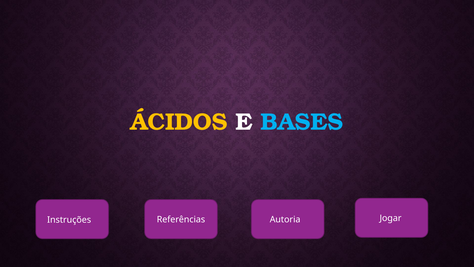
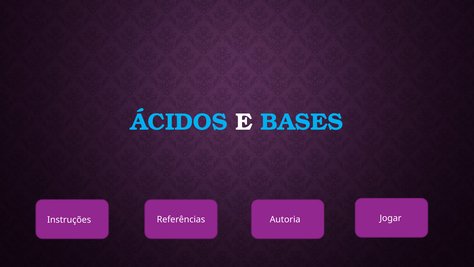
ÁCIDOS colour: yellow -> light blue
